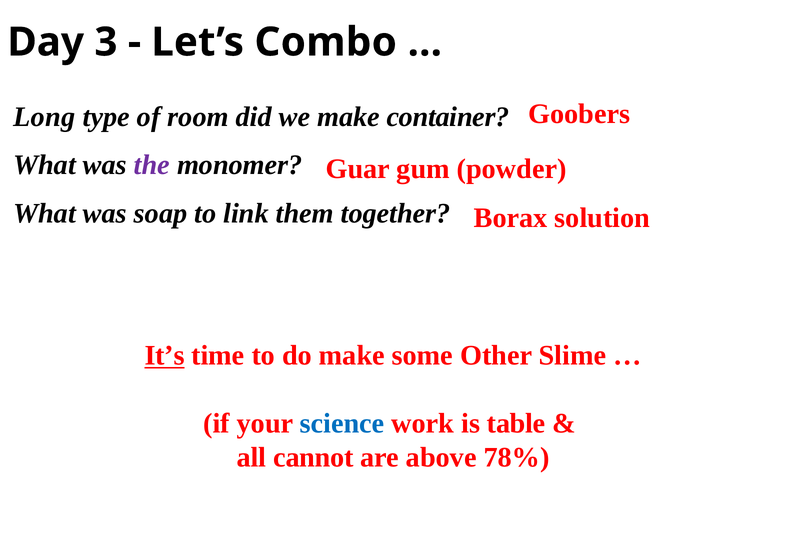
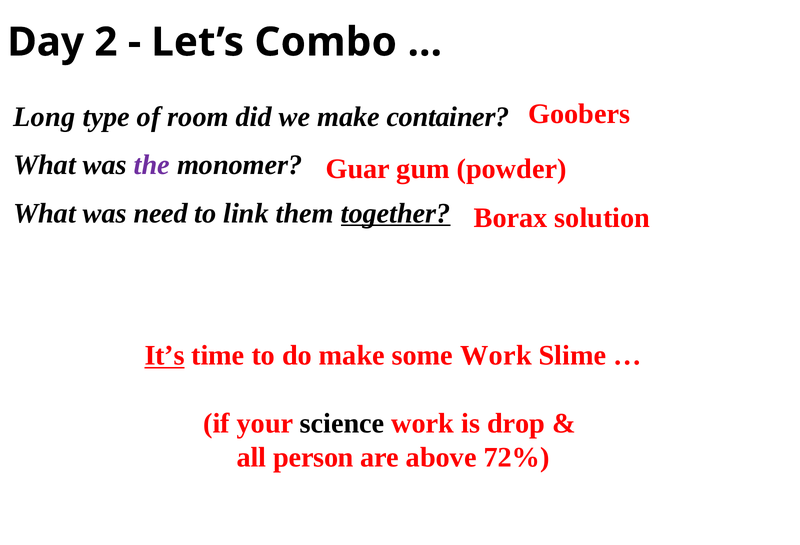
3: 3 -> 2
soap: soap -> need
together underline: none -> present
some Other: Other -> Work
science colour: blue -> black
table: table -> drop
cannot: cannot -> person
78%: 78% -> 72%
